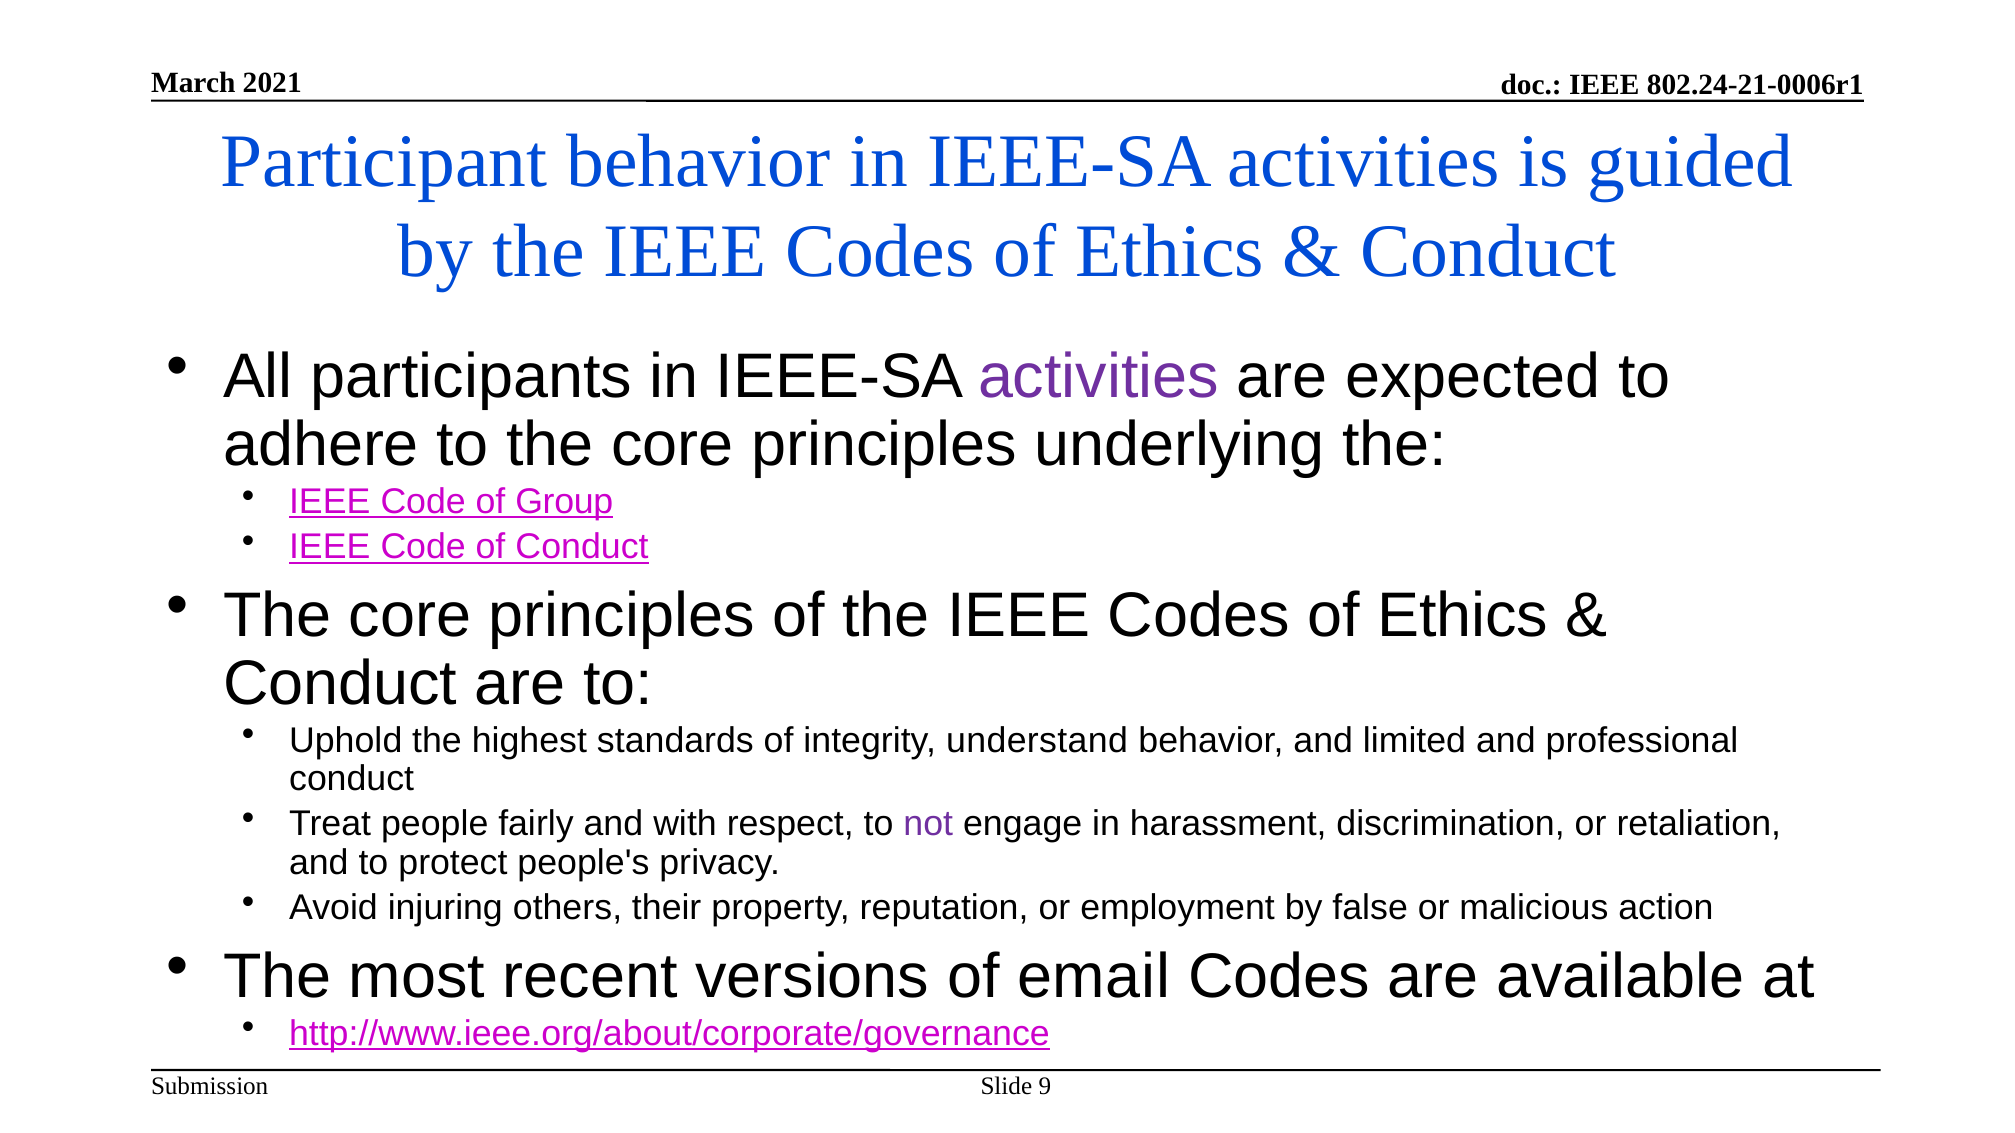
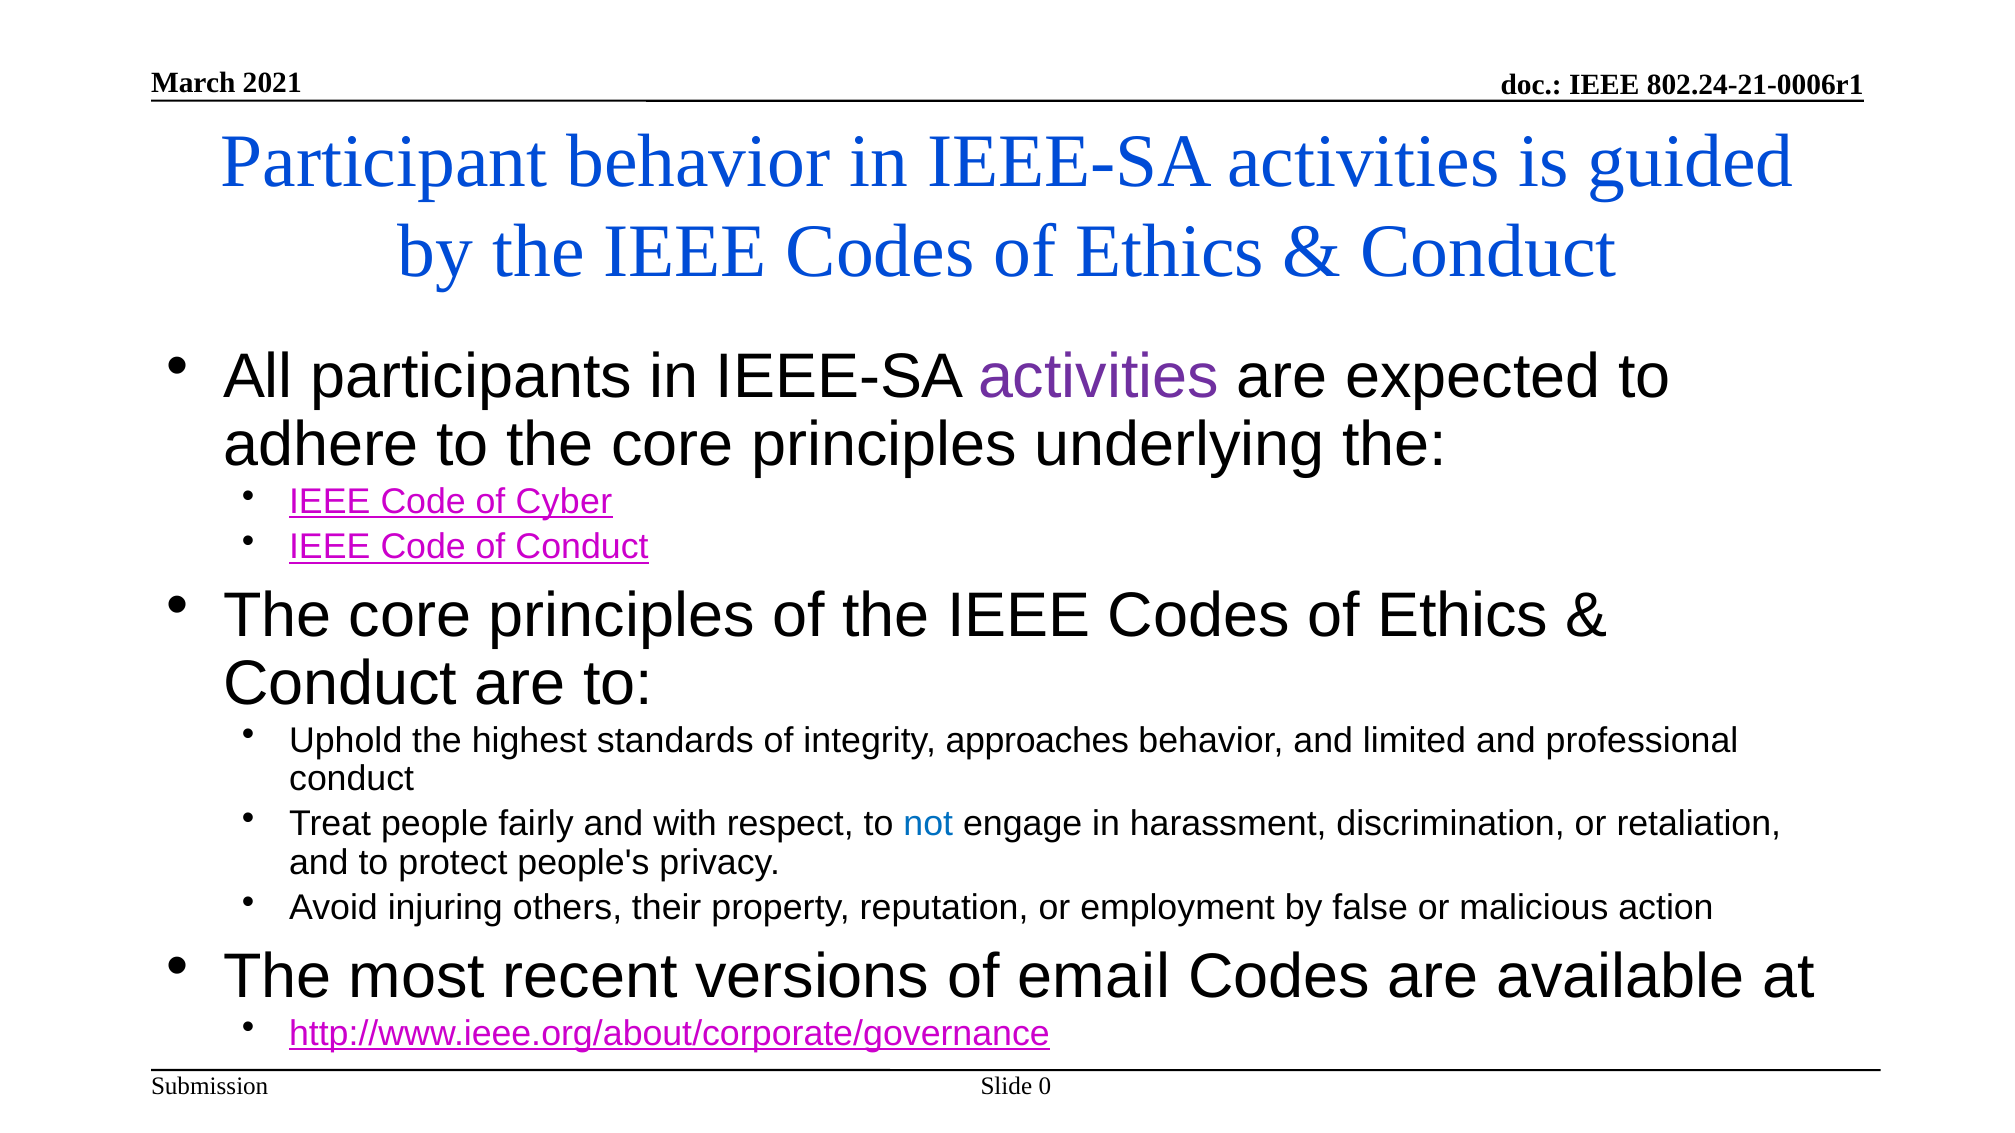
Group: Group -> Cyber
understand: understand -> approaches
not colour: purple -> blue
9: 9 -> 0
